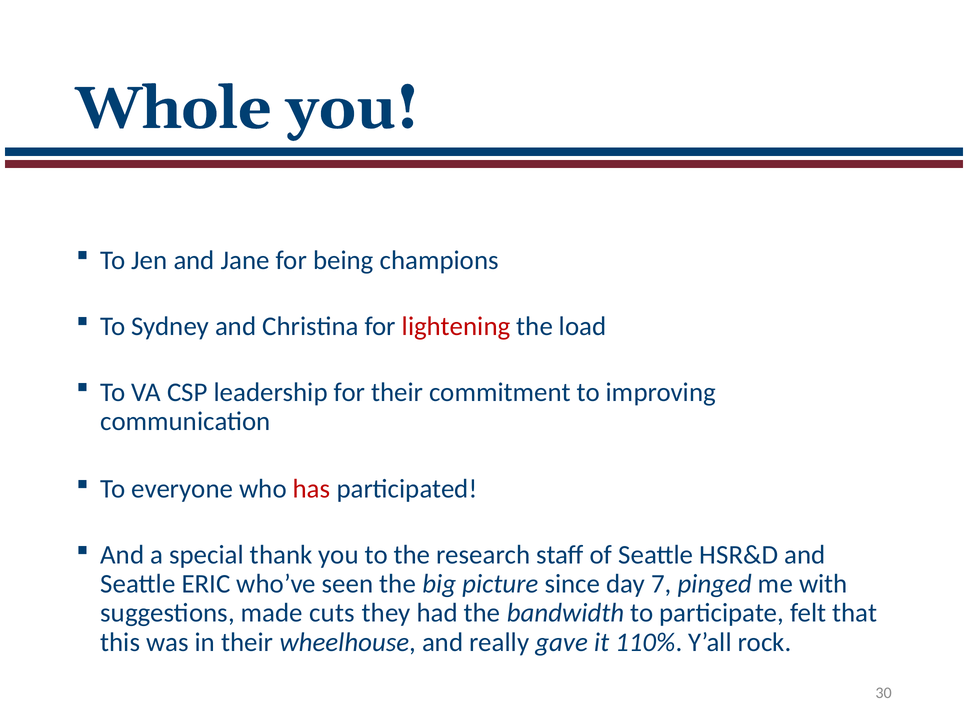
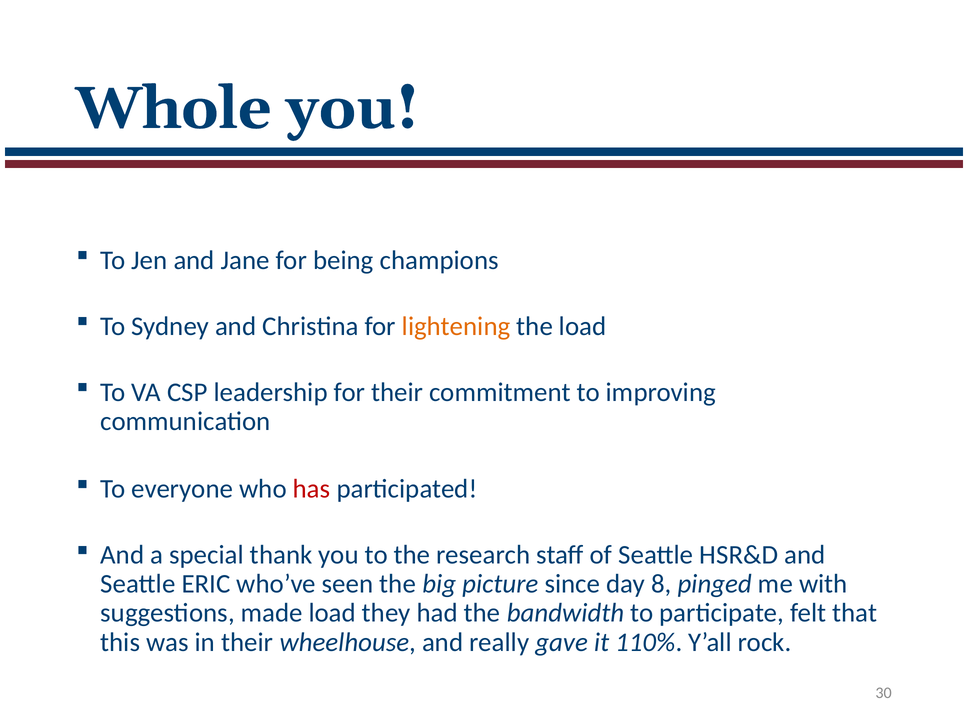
lightening colour: red -> orange
7: 7 -> 8
made cuts: cuts -> load
